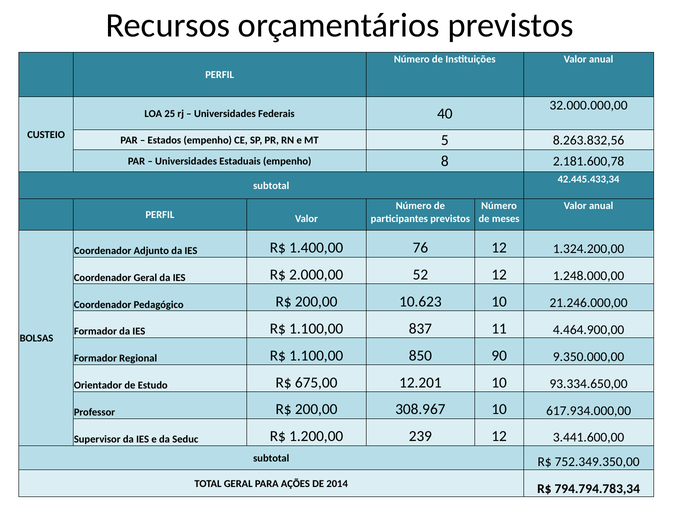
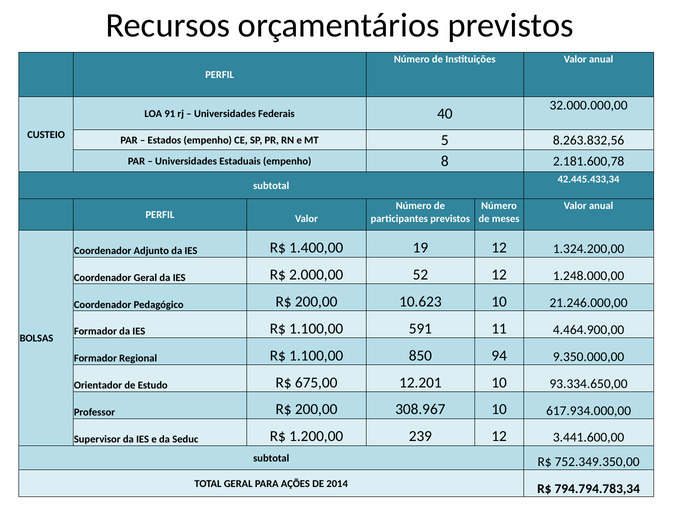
25: 25 -> 91
76: 76 -> 19
837: 837 -> 591
90: 90 -> 94
